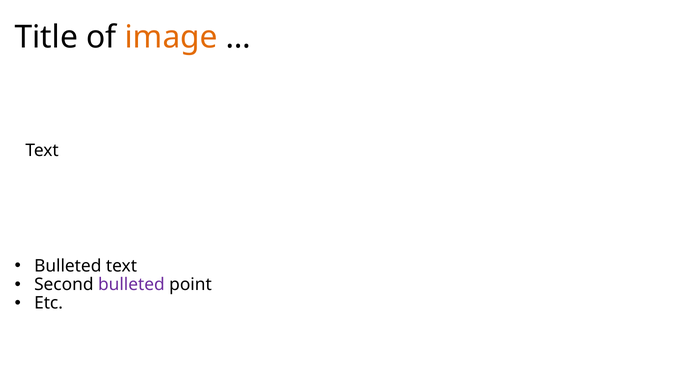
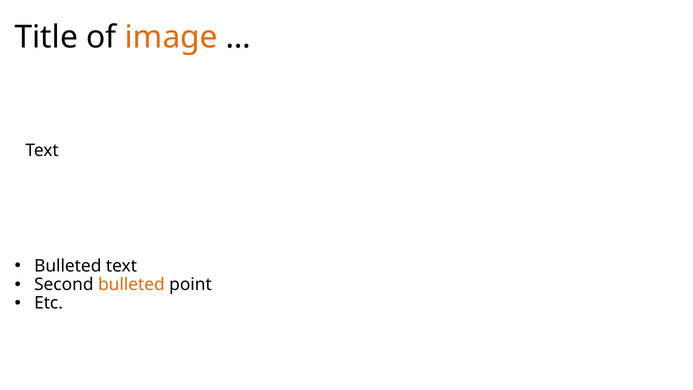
bulleted at (131, 284) colour: purple -> orange
